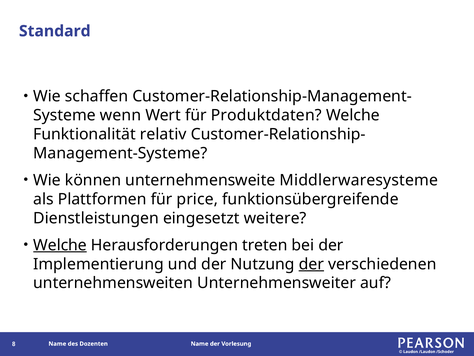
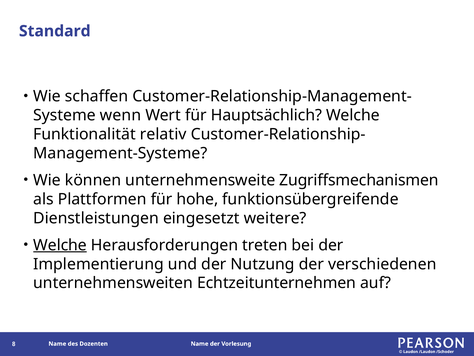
Produktdaten: Produktdaten -> Hauptsächlich
Middlerwaresysteme: Middlerwaresysteme -> Zugriffsmechanismen
price: price -> hohe
der at (311, 264) underline: present -> none
Unternehmensweiter: Unternehmensweiter -> Echtzeitunternehmen
